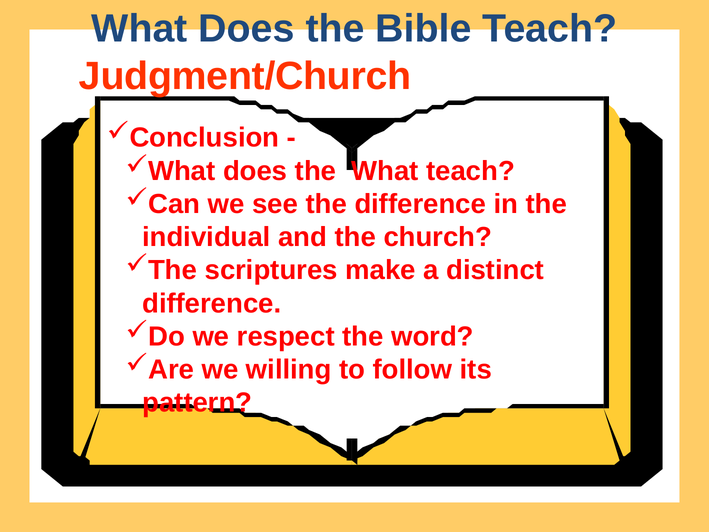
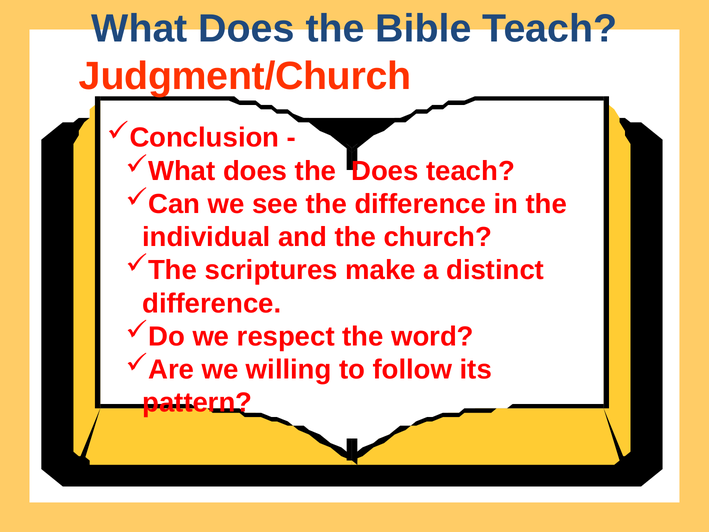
the What: What -> Does
